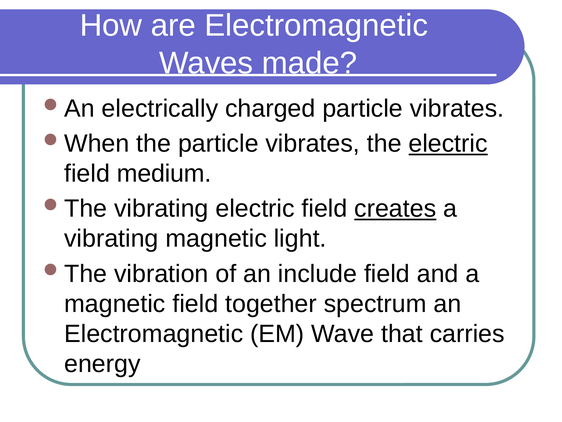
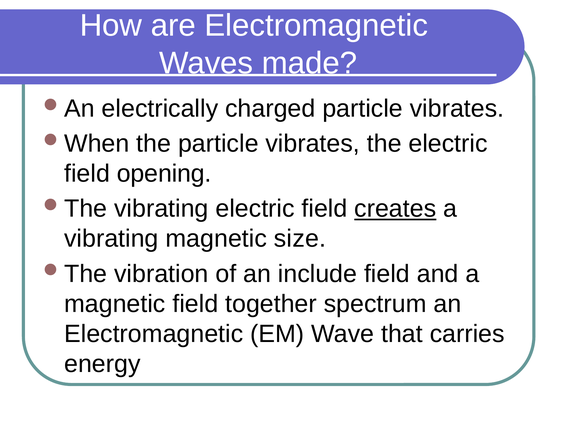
electric at (448, 144) underline: present -> none
medium: medium -> opening
light: light -> size
